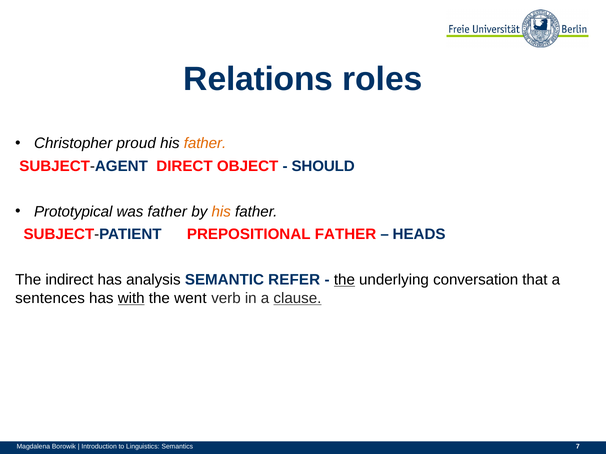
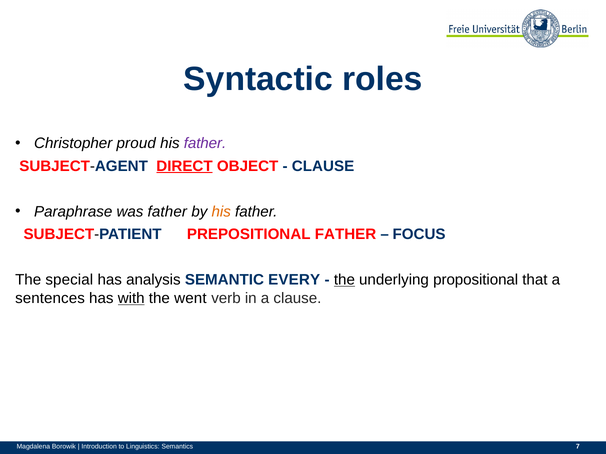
Relations: Relations -> Syntactic
father at (205, 144) colour: orange -> purple
DIRECT underline: none -> present
SHOULD at (323, 166): SHOULD -> CLAUSE
Prototypical: Prototypical -> Paraphrase
HEADS: HEADS -> FOCUS
indirect: indirect -> special
REFER: REFER -> EVERY
conversation: conversation -> propositional
clause at (297, 299) underline: present -> none
